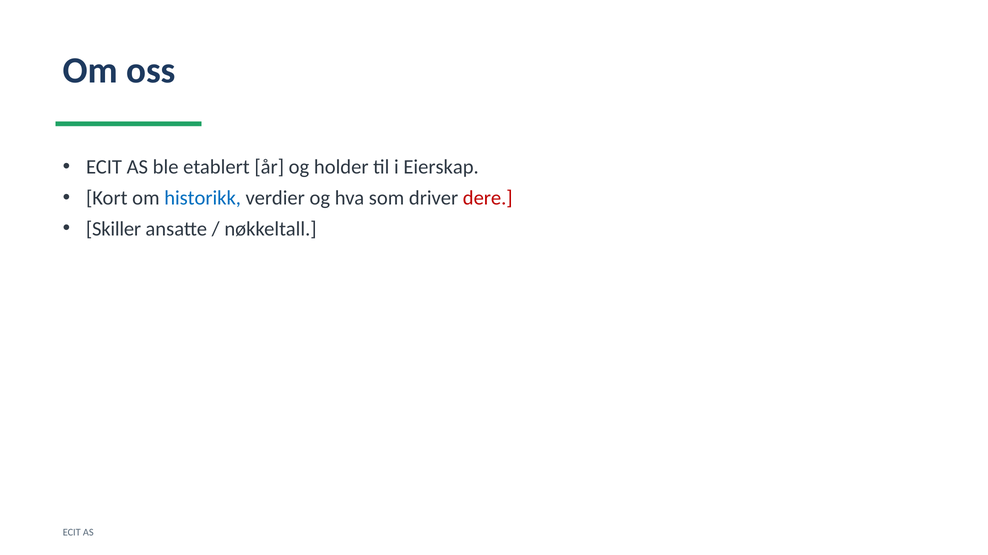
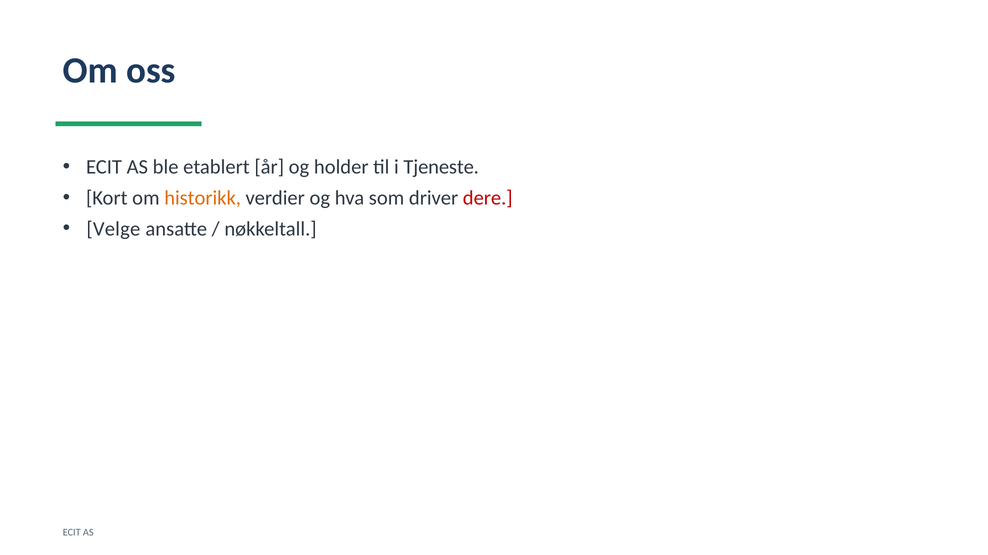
Eierskap: Eierskap -> Tjeneste
historikk colour: blue -> orange
Skiller: Skiller -> Velge
